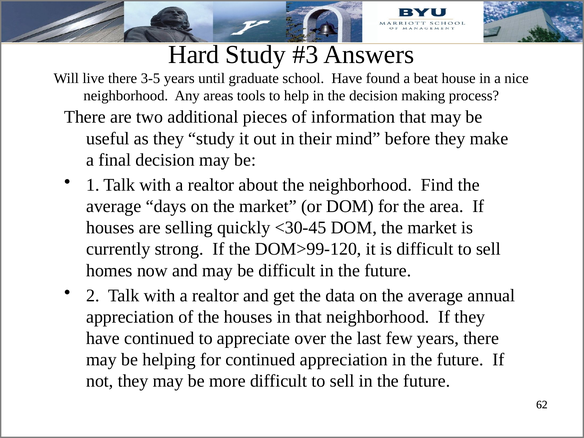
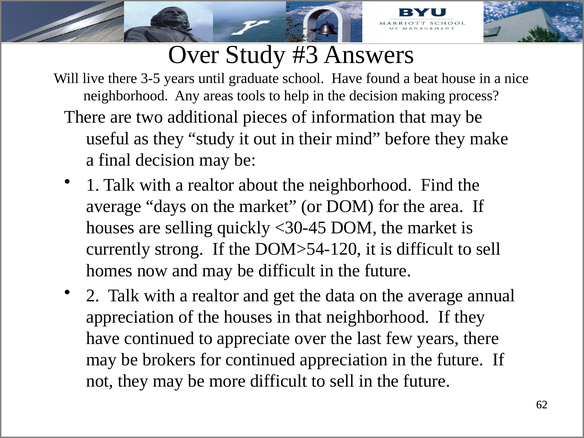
Hard at (194, 55): Hard -> Over
DOM>99-120: DOM>99-120 -> DOM>54-120
helping: helping -> brokers
